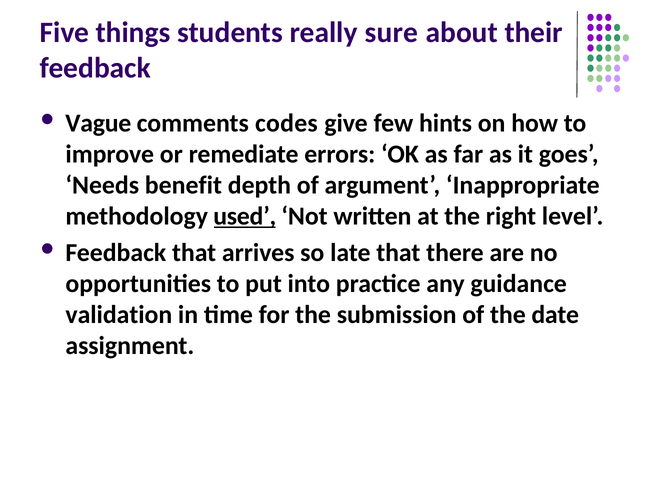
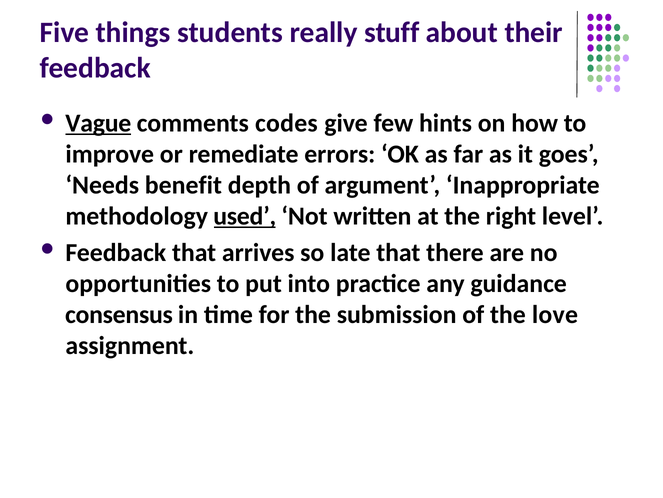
sure: sure -> stuff
Vague underline: none -> present
validation: validation -> consensus
date: date -> love
